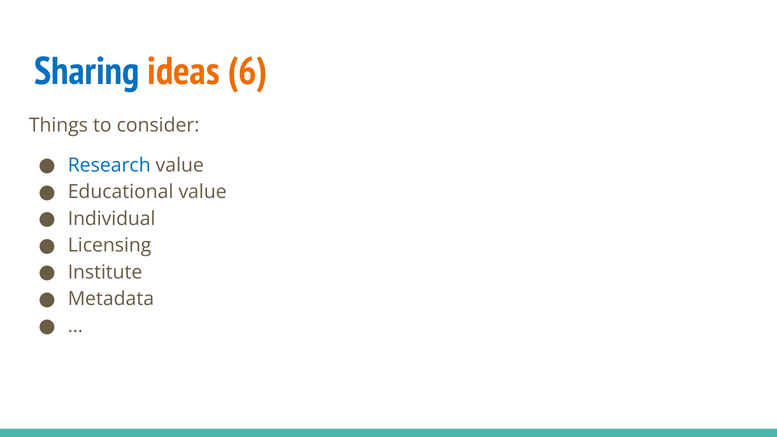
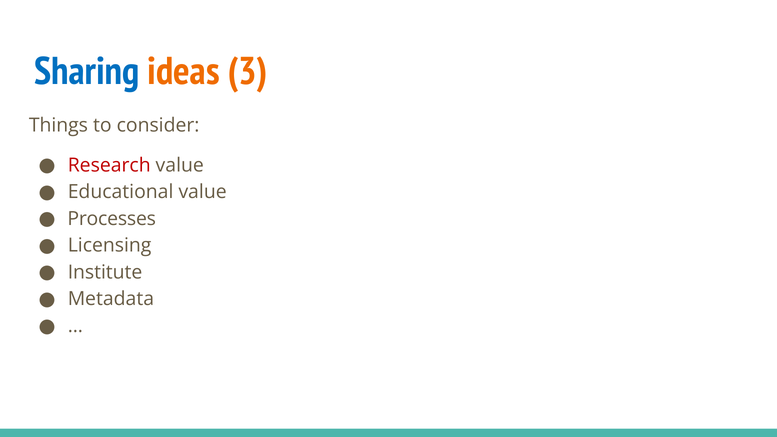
6: 6 -> 3
Research colour: blue -> red
Individual: Individual -> Processes
